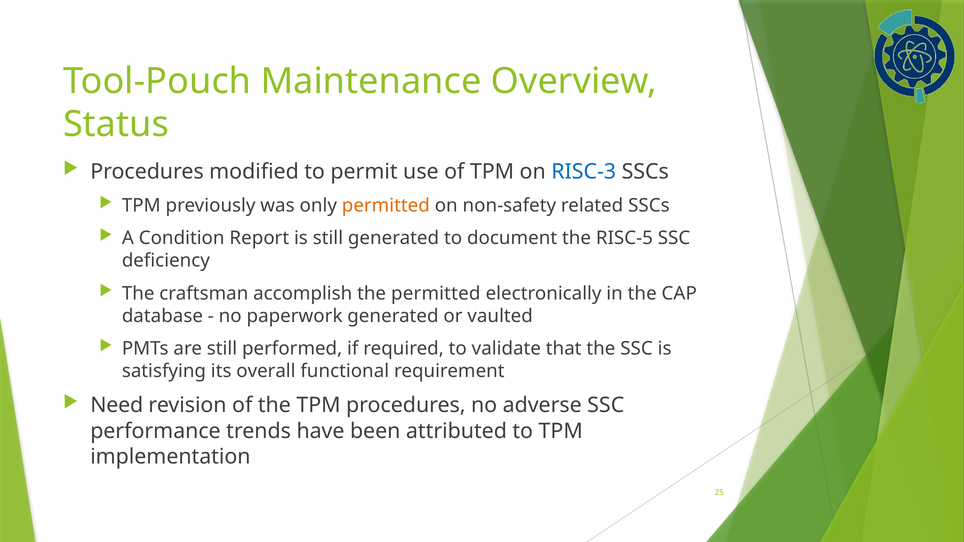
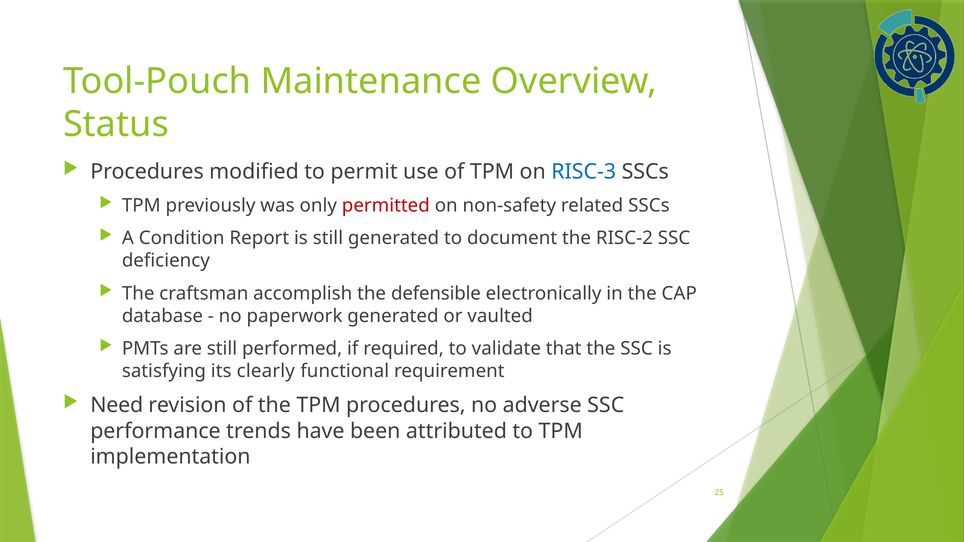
permitted at (386, 206) colour: orange -> red
RISC-5: RISC-5 -> RISC-2
the permitted: permitted -> defensible
overall: overall -> clearly
